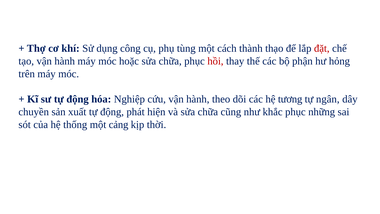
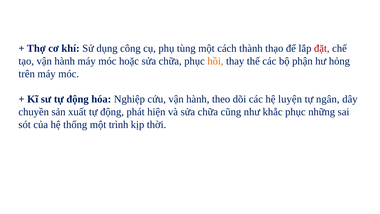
hồi colour: red -> orange
tương: tương -> luyện
cảng: cảng -> trình
